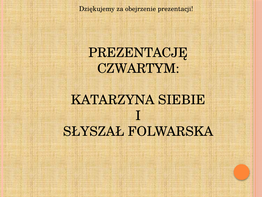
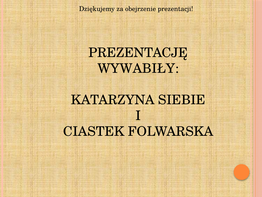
CZWARTYM: CZWARTYM -> WYWABIŁY
SŁYSZAŁ: SŁYSZAŁ -> CIASTEK
